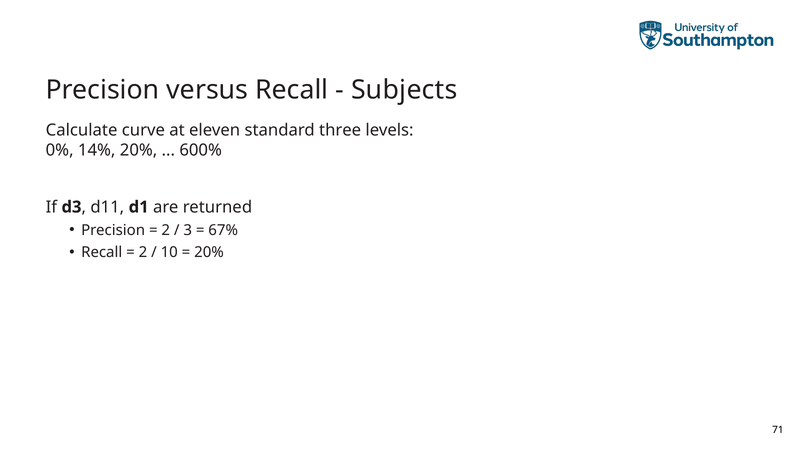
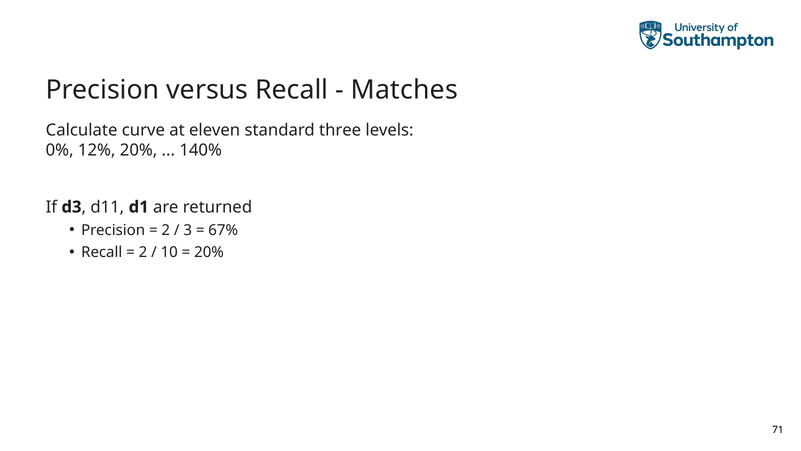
Subjects: Subjects -> Matches
14%: 14% -> 12%
600%: 600% -> 140%
